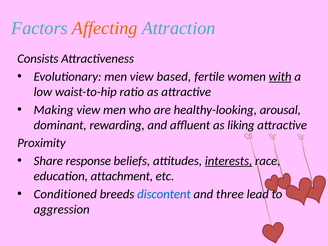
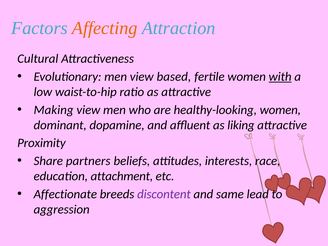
Consists: Consists -> Cultural
healthy-looking arousal: arousal -> women
rewarding: rewarding -> dopamine
response: response -> partners
interests underline: present -> none
Conditioned: Conditioned -> Affectionate
discontent colour: blue -> purple
three: three -> same
